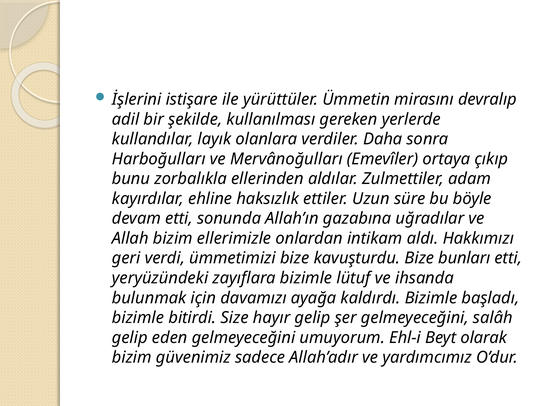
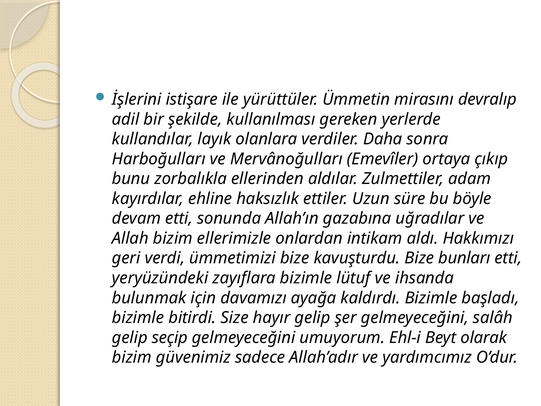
eden: eden -> seçip
